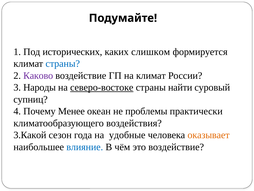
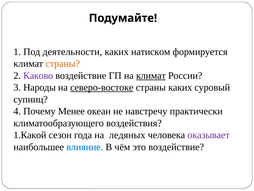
исторических: исторических -> деятельности
слишком: слишком -> натиском
страны at (63, 64) colour: blue -> orange
климат at (151, 75) underline: none -> present
страны найти: найти -> каких
проблемы: проблемы -> навстречу
3.Какой: 3.Какой -> 1.Какой
удобные: удобные -> ледяных
оказывает colour: orange -> purple
